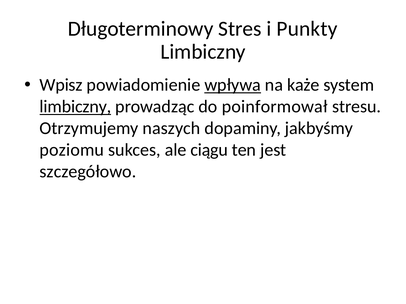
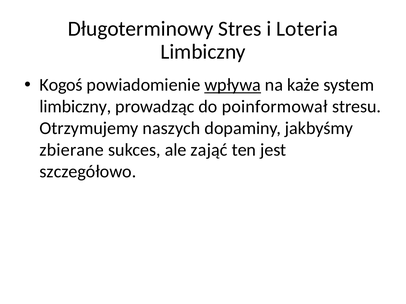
Punkty: Punkty -> Loteria
Wpisz: Wpisz -> Kogoś
limbiczny at (75, 107) underline: present -> none
poziomu: poziomu -> zbierane
ciągu: ciągu -> zająć
